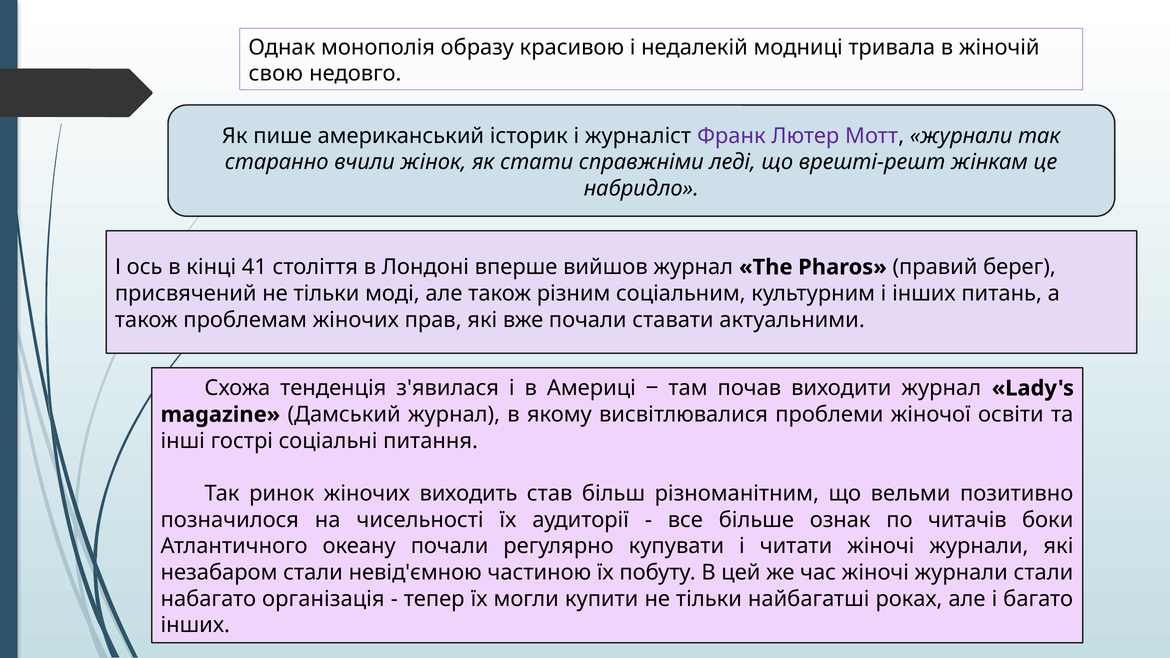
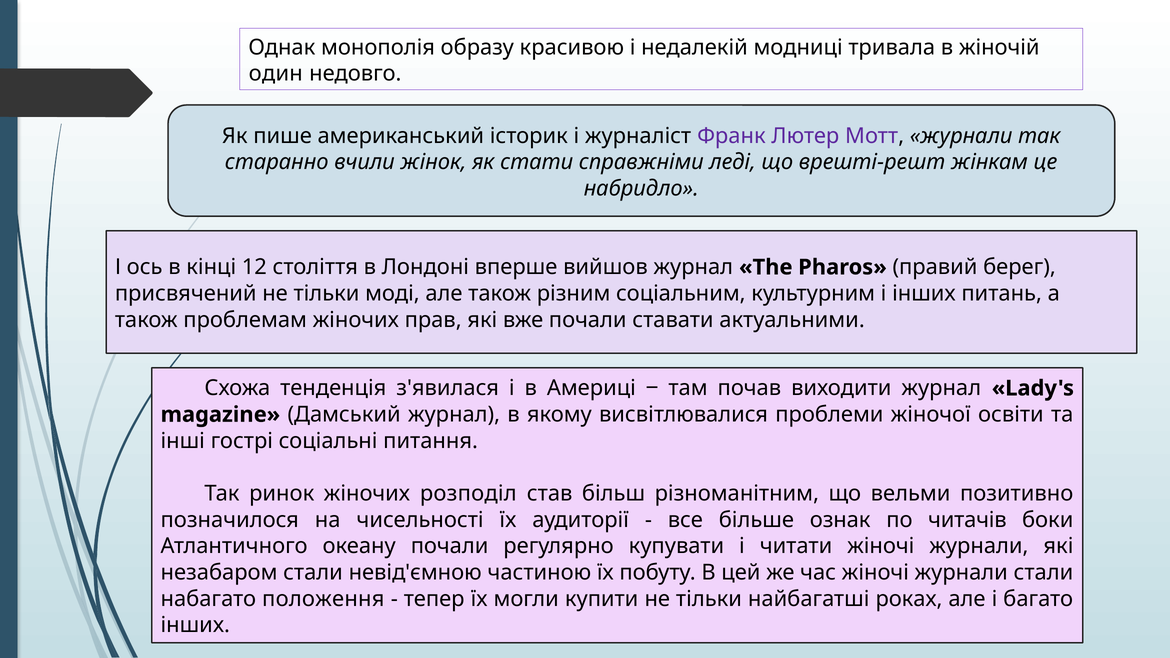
свою: свою -> один
41: 41 -> 12
виходить: виходить -> розподіл
організація: організація -> положення
